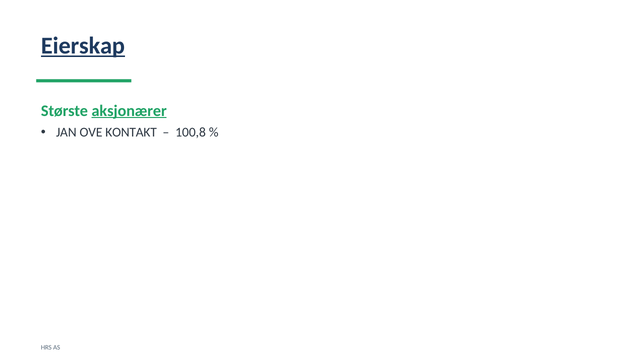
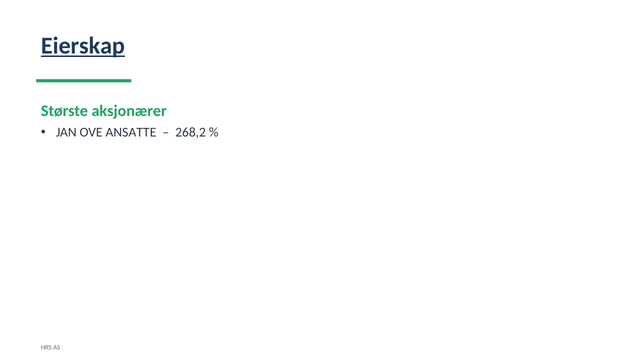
aksjonærer underline: present -> none
KONTAKT: KONTAKT -> ANSATTE
100,8: 100,8 -> 268,2
